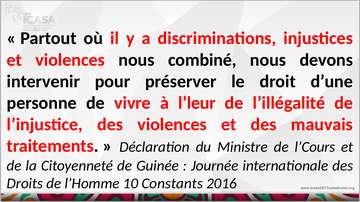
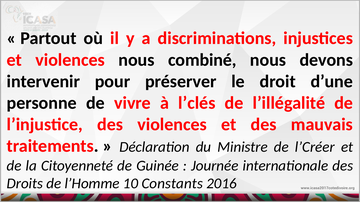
l’leur: l’leur -> l’clés
l’Cours: l’Cours -> l’Créer
